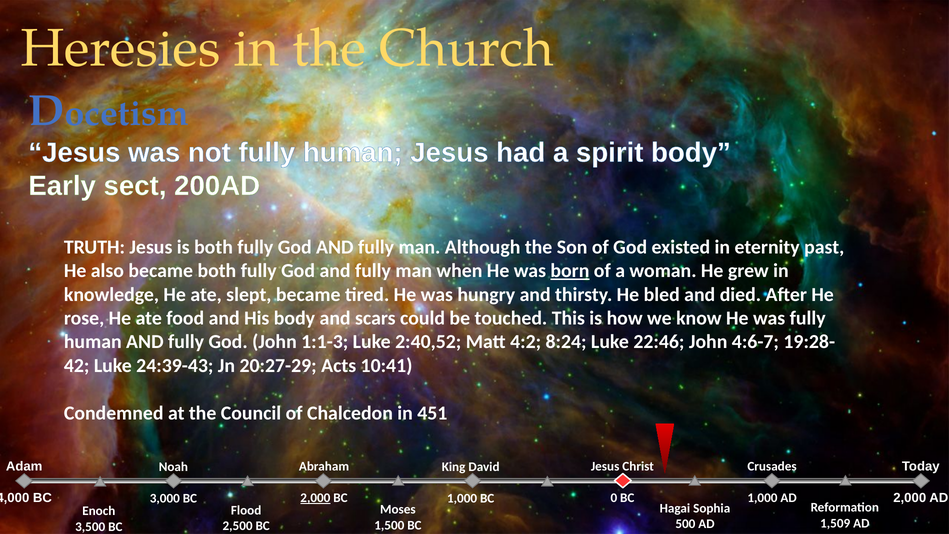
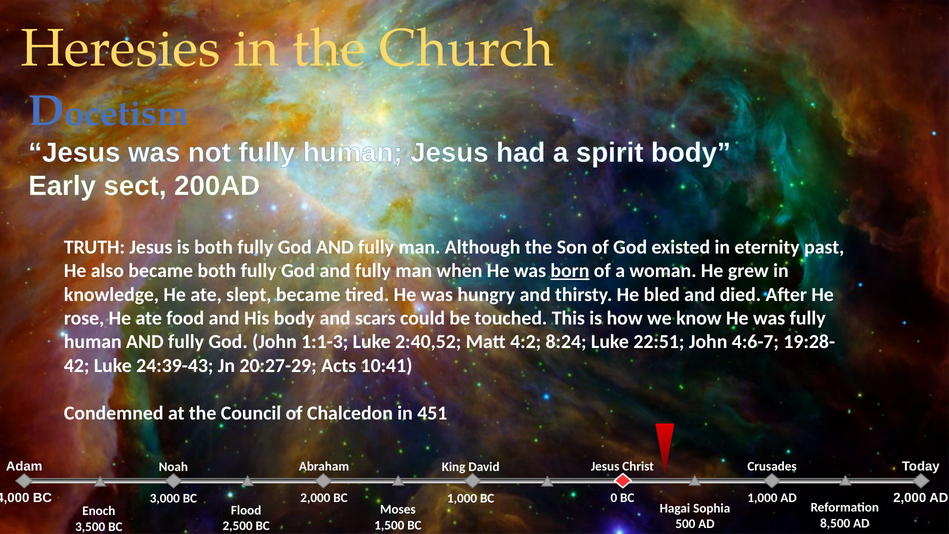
22:46: 22:46 -> 22:51
2,000 at (315, 498) underline: present -> none
1,509: 1,509 -> 8,500
